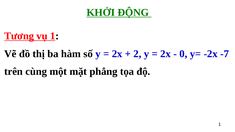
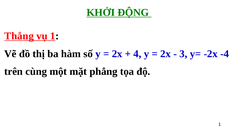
Tương: Tương -> Thắng
2: 2 -> 4
0: 0 -> 3
-7: -7 -> -4
